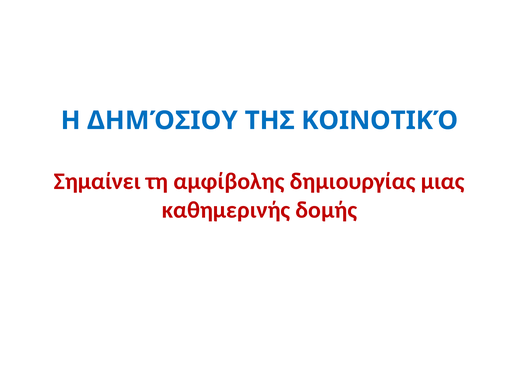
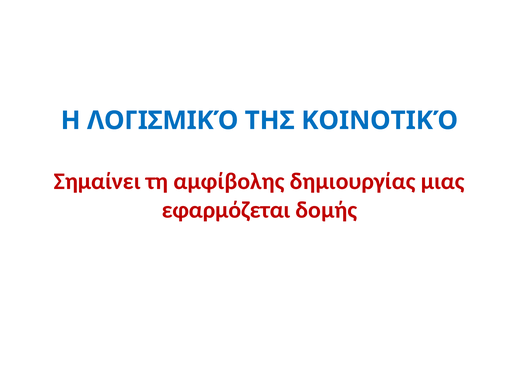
ΔΗΜΌΣΙΟΥ: ΔΗΜΌΣΙΟΥ -> ΛΟΓΙΣΜΙΚΌ
καθημερινής: καθημερινής -> εφαρμόζεται
